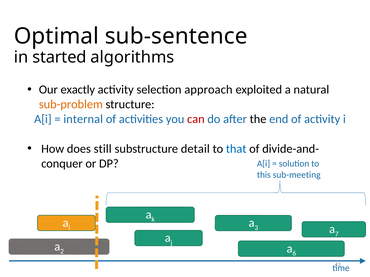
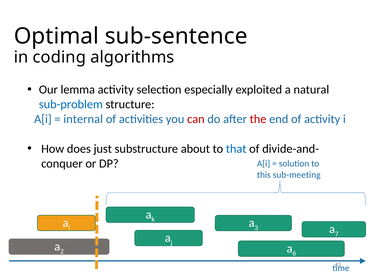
started: started -> coding
exactly: exactly -> lemma
approach: approach -> especially
sub-problem colour: orange -> blue
the colour: black -> red
still: still -> just
detail: detail -> about
